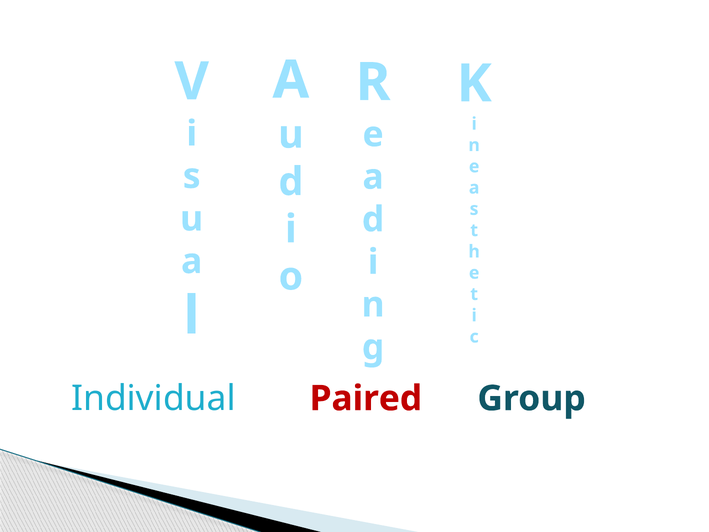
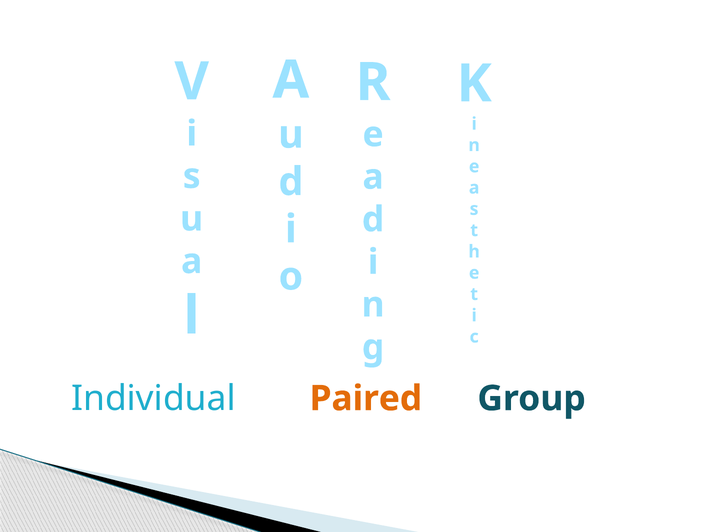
Paired colour: red -> orange
